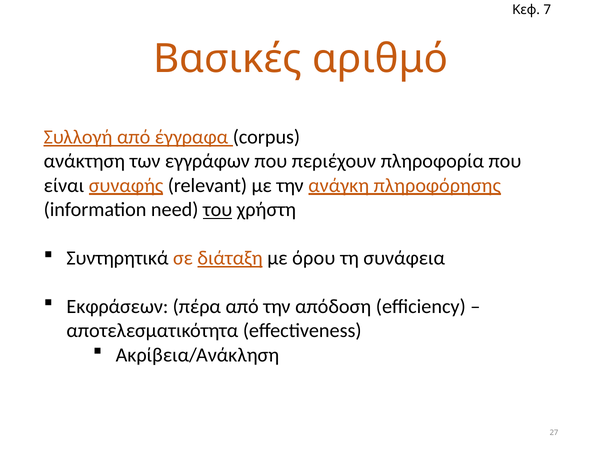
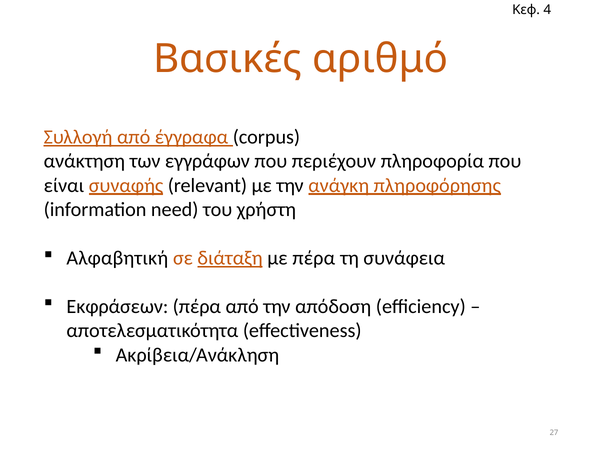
7: 7 -> 4
του underline: present -> none
Συντηρητικά: Συντηρητικά -> Αλφαβητική
με όρου: όρου -> πέρα
